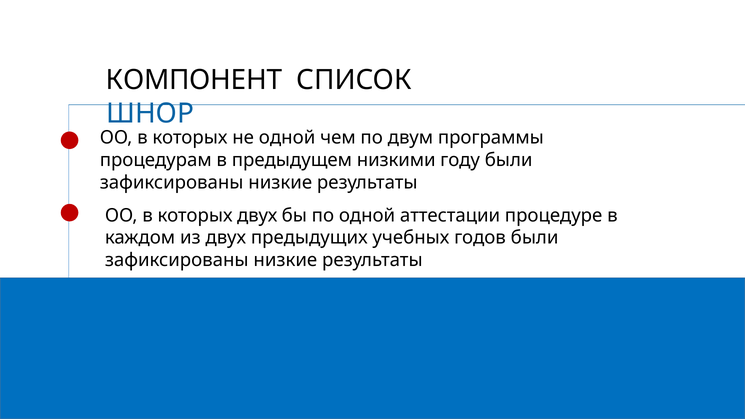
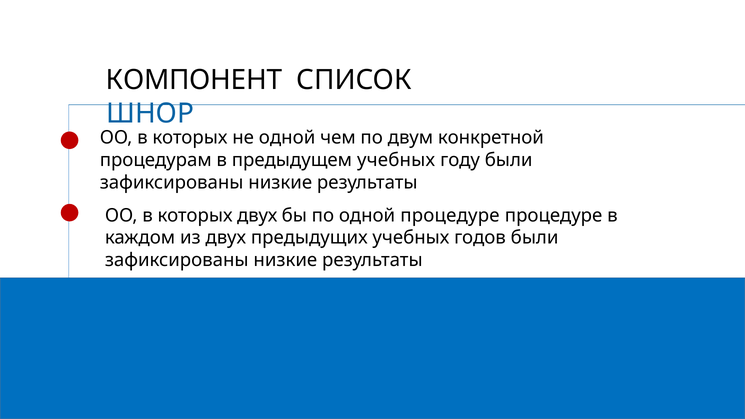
программы: программы -> конкретной
предыдущем низкими: низкими -> учебных
одной аттестации: аттестации -> процедуре
